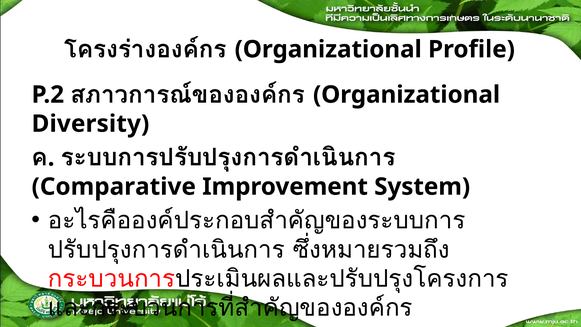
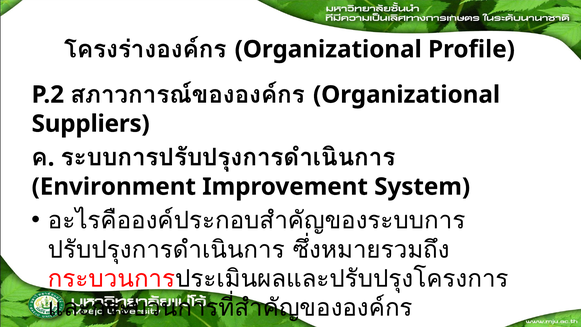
Diversity: Diversity -> Suppliers
Comparative: Comparative -> Environment
